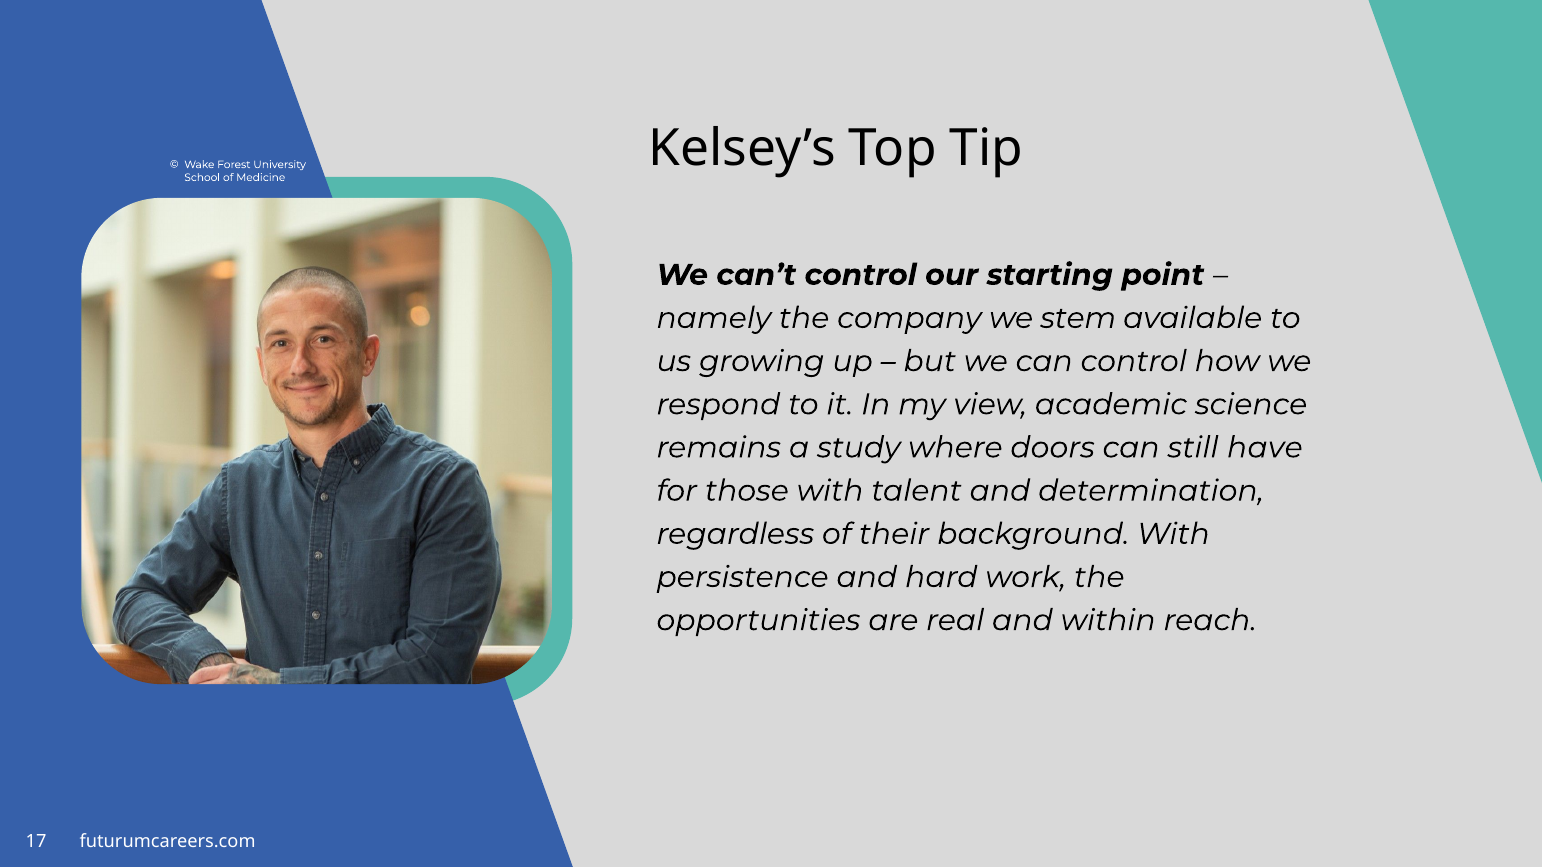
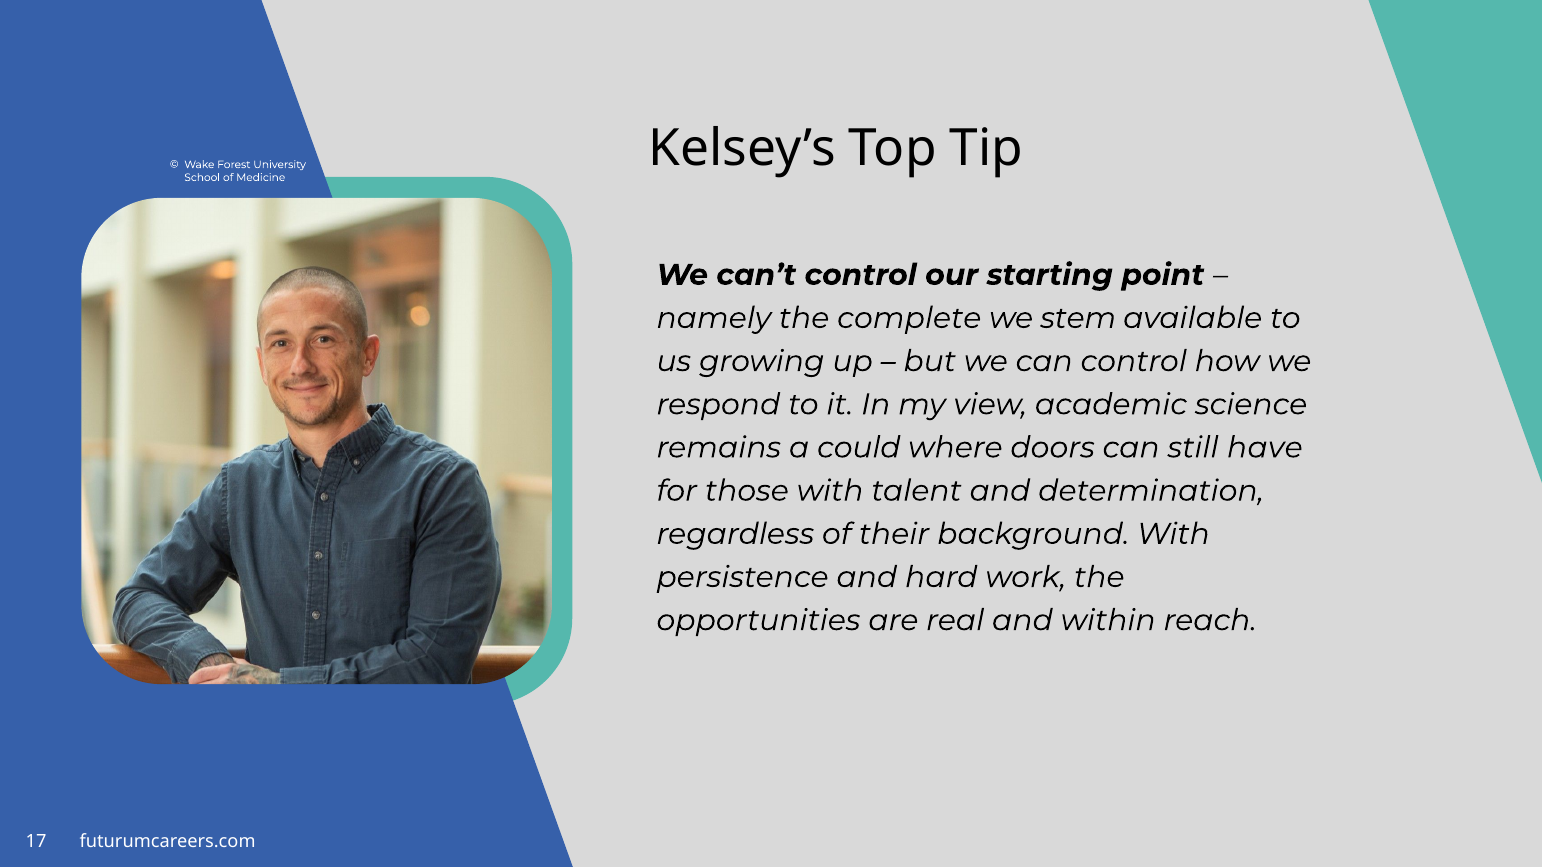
company: company -> complete
study: study -> could
